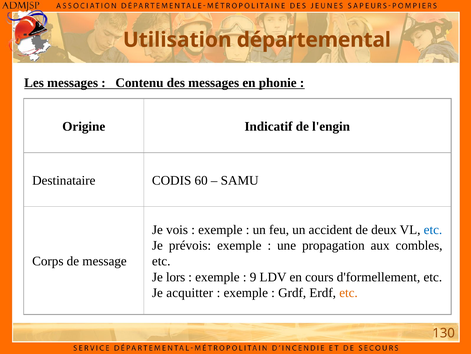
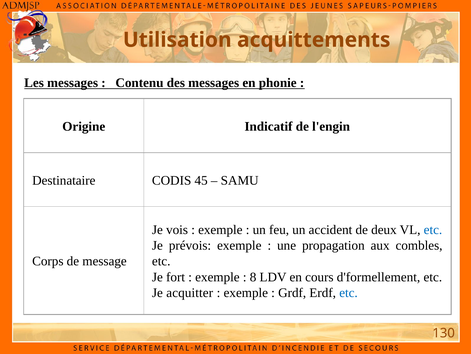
départemental: départemental -> acquittements
60: 60 -> 45
lors: lors -> fort
9: 9 -> 8
etc at (349, 292) colour: orange -> blue
